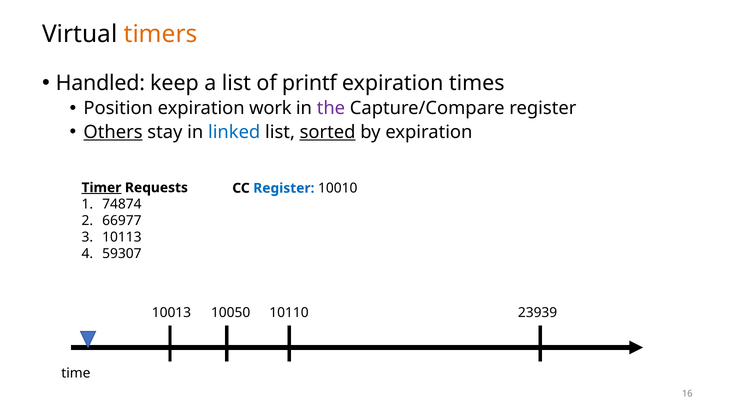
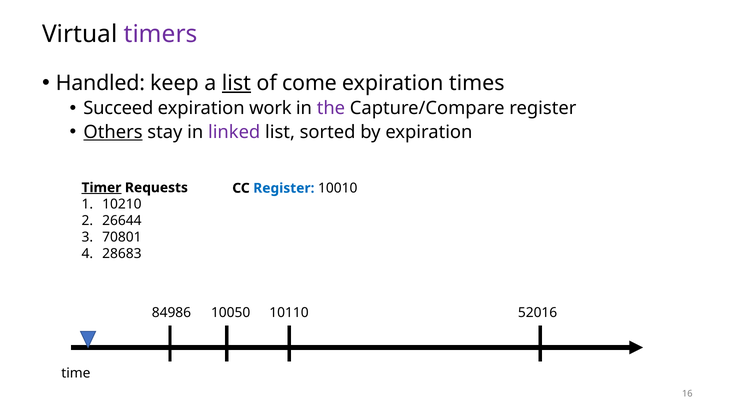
timers colour: orange -> purple
list at (236, 83) underline: none -> present
printf: printf -> come
Position: Position -> Succeed
linked colour: blue -> purple
sorted underline: present -> none
74874: 74874 -> 10210
66977: 66977 -> 26644
10113: 10113 -> 70801
59307: 59307 -> 28683
10013: 10013 -> 84986
23939: 23939 -> 52016
